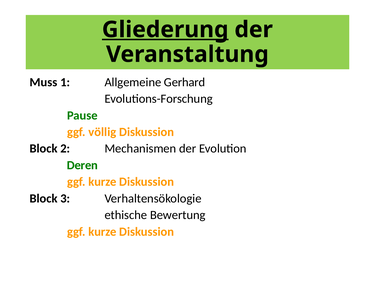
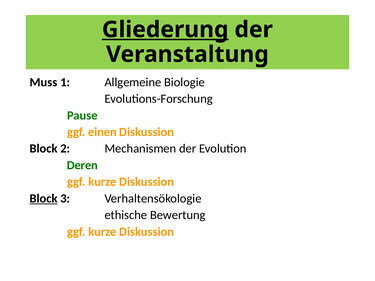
Gerhard: Gerhard -> Biologie
völlig: völlig -> einen
Block at (44, 199) underline: none -> present
